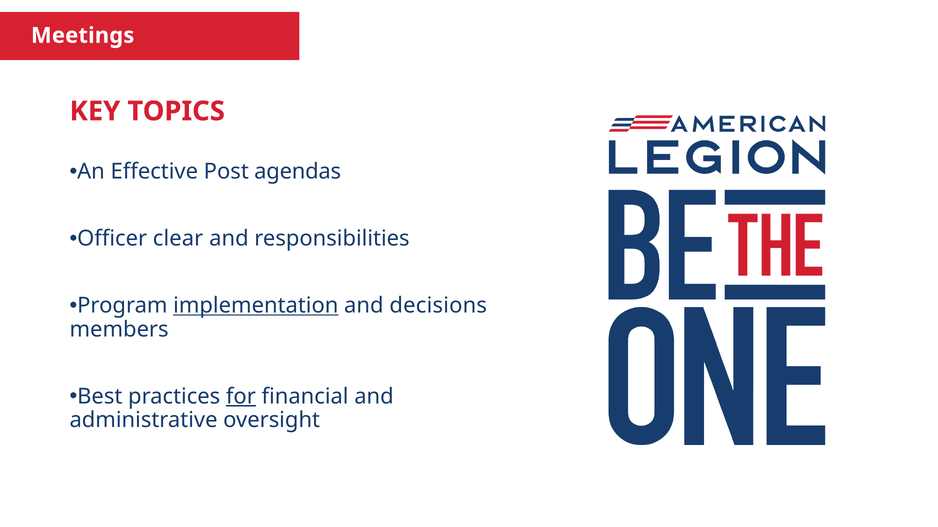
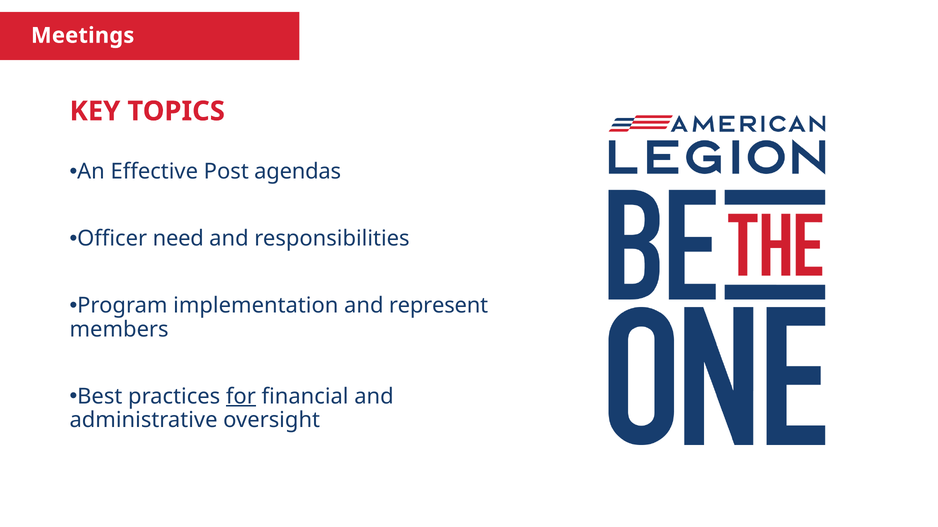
clear: clear -> need
implementation underline: present -> none
decisions: decisions -> represent
